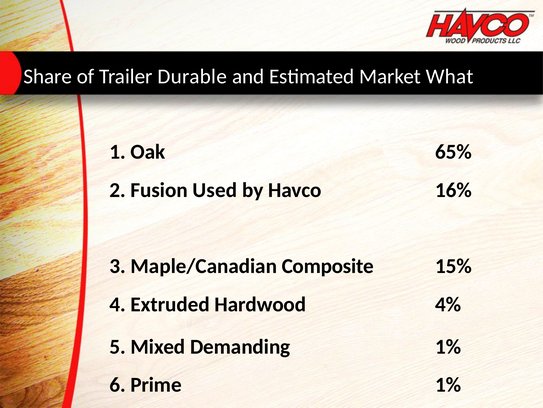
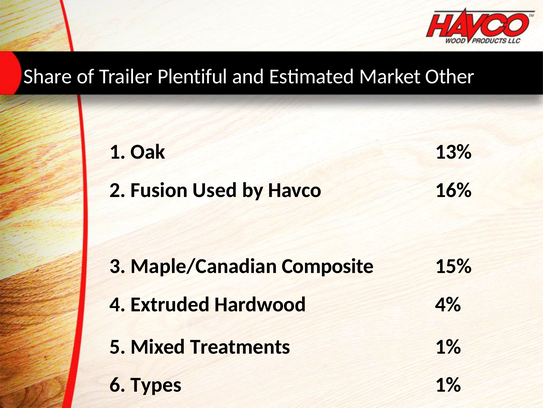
Durable: Durable -> Plentiful
What: What -> Other
65%: 65% -> 13%
Demanding: Demanding -> Treatments
Prime: Prime -> Types
